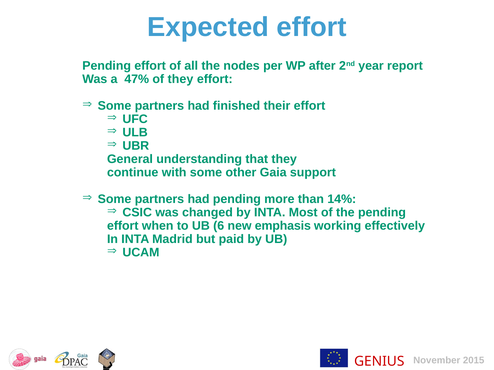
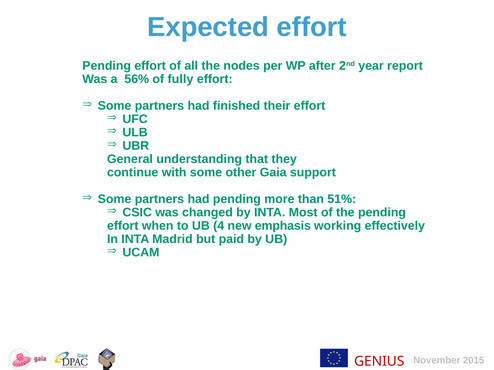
47%: 47% -> 56%
of they: they -> fully
14%: 14% -> 51%
6: 6 -> 4
